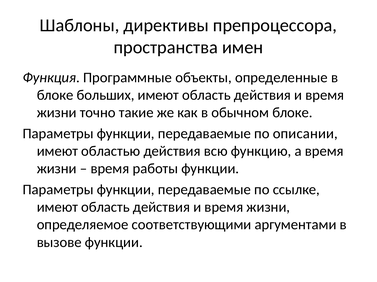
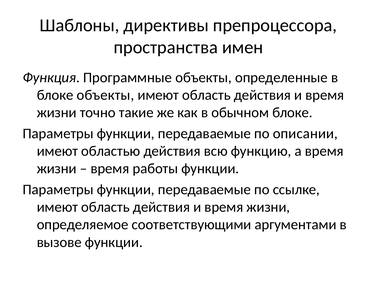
блоке больших: больших -> объекты
